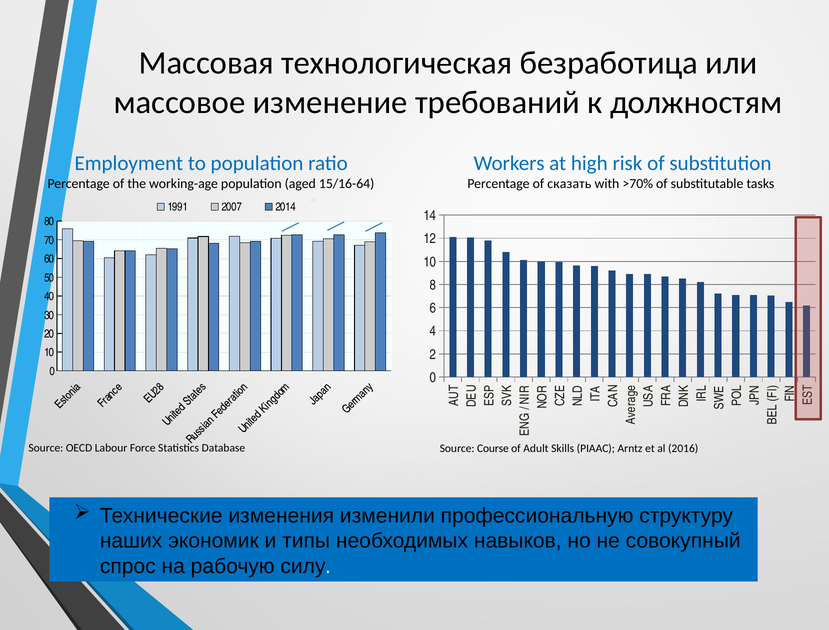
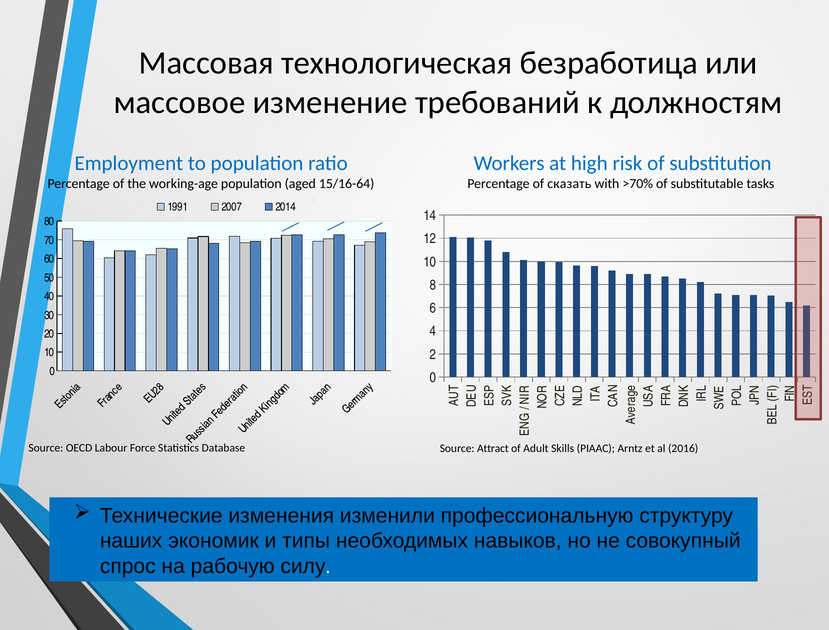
Course: Course -> Attract
